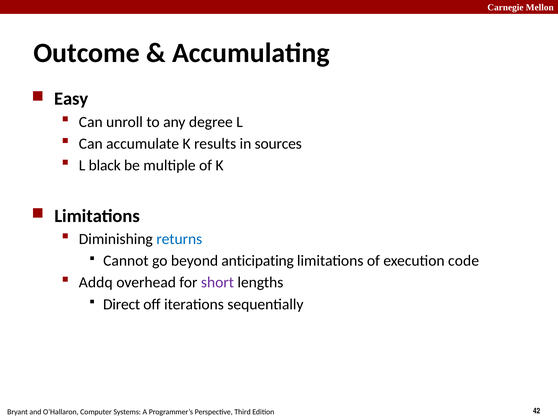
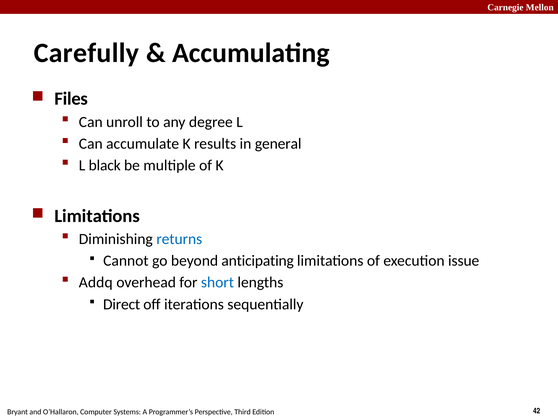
Outcome: Outcome -> Carefully
Easy: Easy -> Files
sources: sources -> general
code: code -> issue
short colour: purple -> blue
